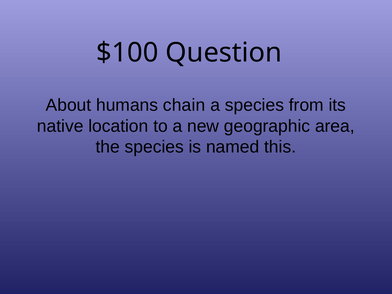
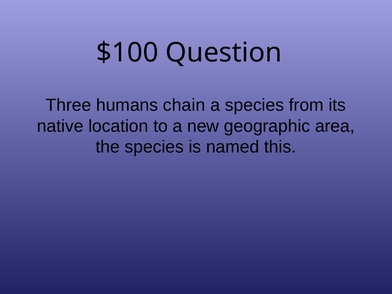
About: About -> Three
